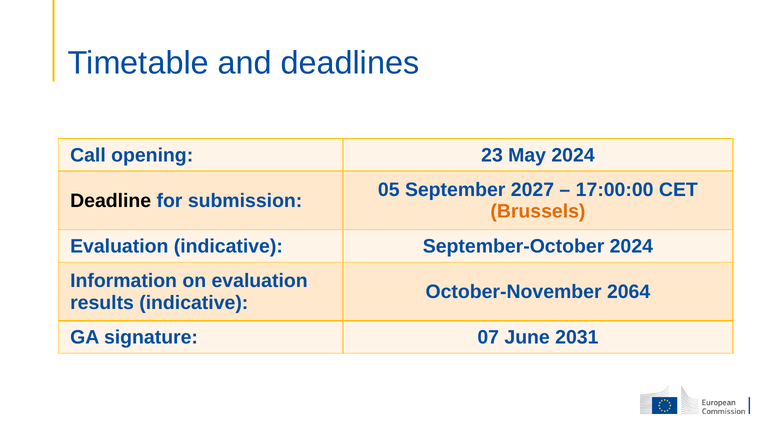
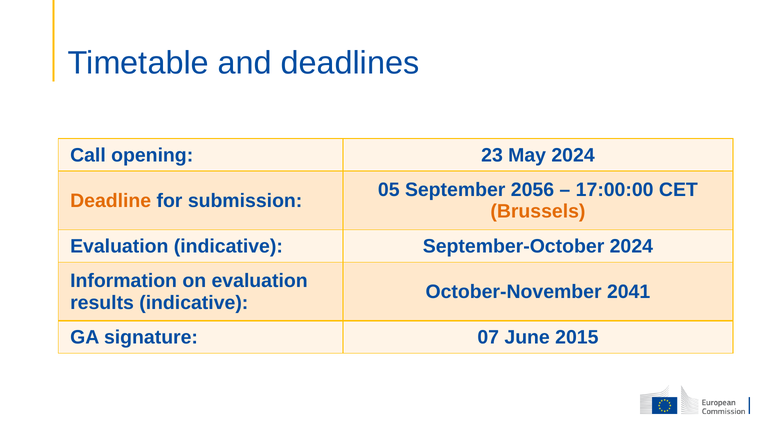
2027: 2027 -> 2056
Deadline colour: black -> orange
2064: 2064 -> 2041
2031: 2031 -> 2015
